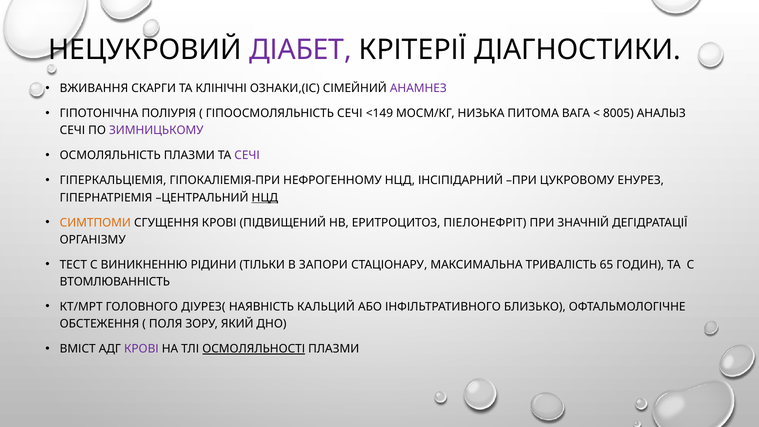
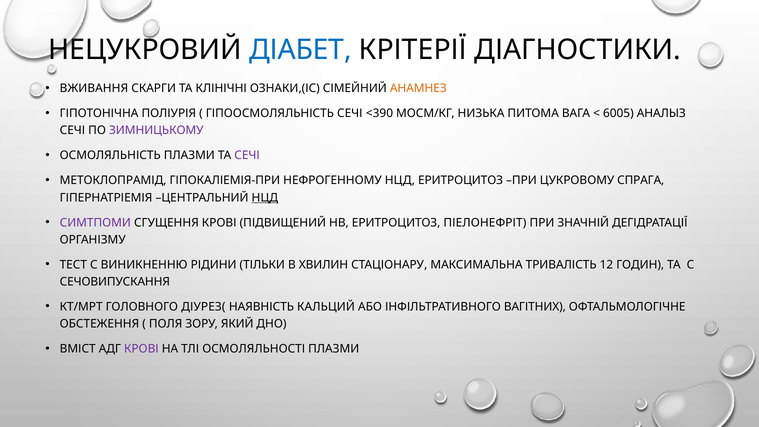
ДІАБЕТ colour: purple -> blue
АНАМНЕЗ colour: purple -> orange
<149: <149 -> <390
8005: 8005 -> 6005
ГІПЕРКАЛЬЦІЕМІЯ: ГІПЕРКАЛЬЦІЕМІЯ -> МЕТОКЛОПРАМІД
НЦД ІНСІПІДАРНИЙ: ІНСІПІДАРНИЙ -> ЕРИТРОЦИТОЗ
ЕНУРЕЗ: ЕНУРЕЗ -> СПРАГА
СИМТПОМИ colour: orange -> purple
ЗАПОРИ: ЗАПОРИ -> ХВИЛИН
65: 65 -> 12
ВТОМЛЮВАННІСТЬ: ВТОМЛЮВАННІСТЬ -> СЕЧОВИПУСКАННЯ
БЛИЗЬКО: БЛИЗЬКО -> ВАГІТНИХ
ОСМОЛЯЛЬНОСТІ underline: present -> none
